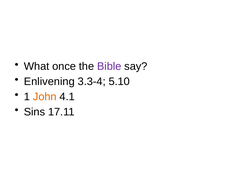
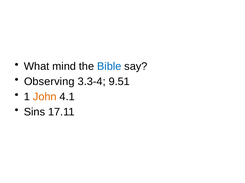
once: once -> mind
Bible colour: purple -> blue
Enlivening: Enlivening -> Observing
5.10: 5.10 -> 9.51
